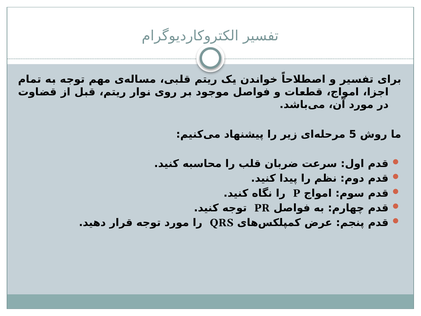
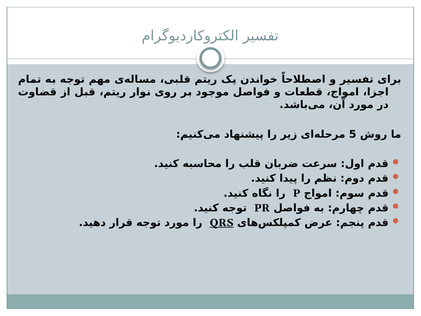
QRS underline: none -> present
